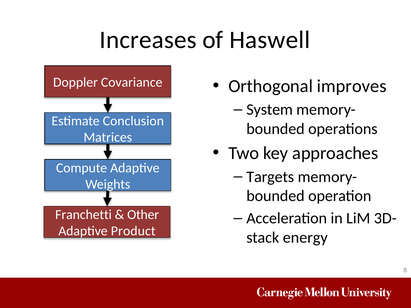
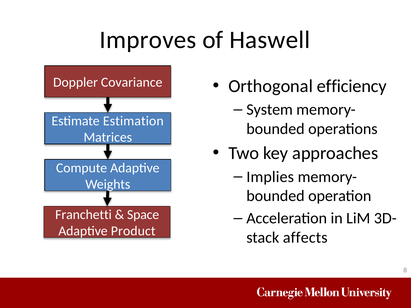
Increases: Increases -> Improves
improves: improves -> efficiency
Conclusion: Conclusion -> Estimation
Targets: Targets -> Implies
Other: Other -> Space
energy: energy -> affects
